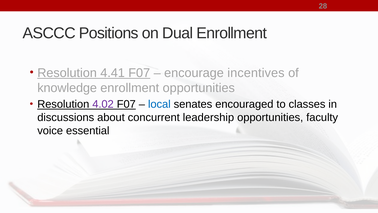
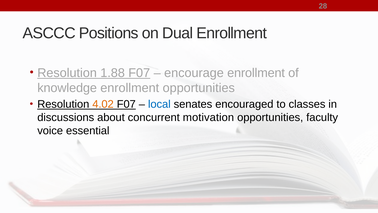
4.41: 4.41 -> 1.88
encourage incentives: incentives -> enrollment
4.02 colour: purple -> orange
leadership: leadership -> motivation
